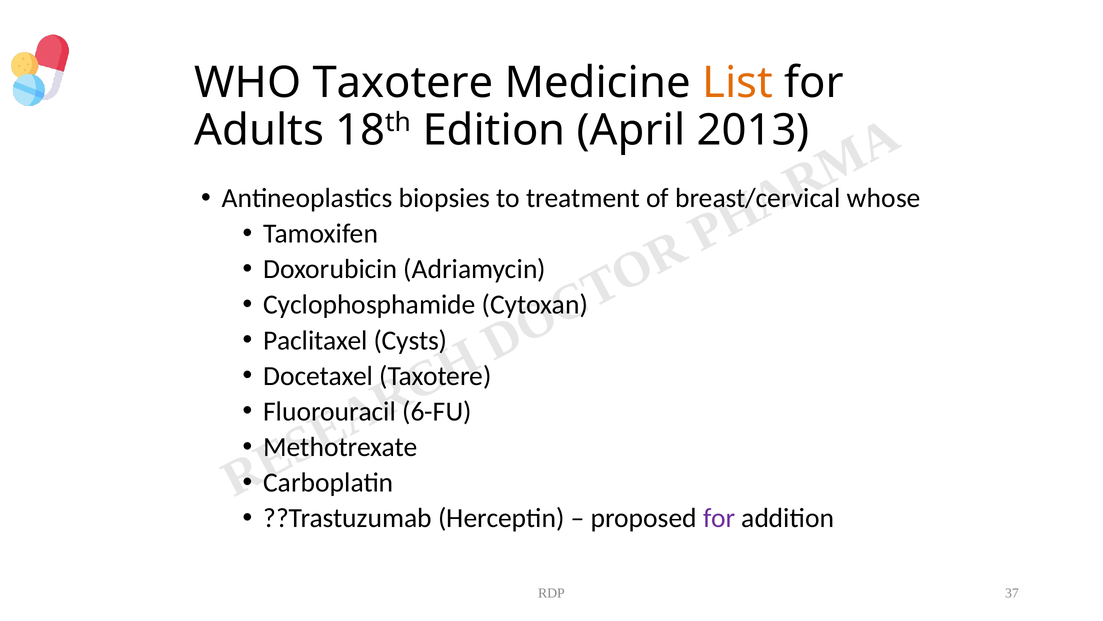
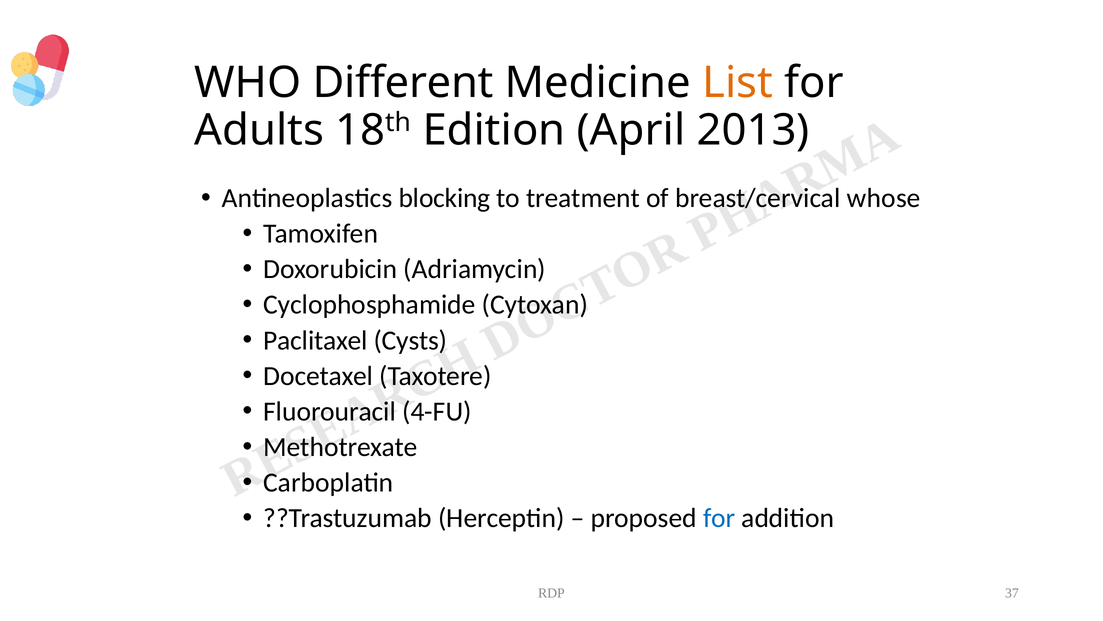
WHO Taxotere: Taxotere -> Different
biopsies: biopsies -> blocking
6-FU: 6-FU -> 4-FU
for at (719, 518) colour: purple -> blue
